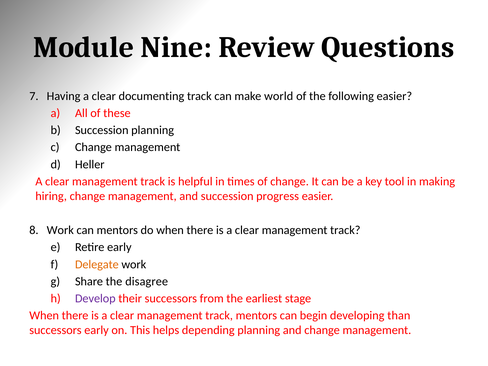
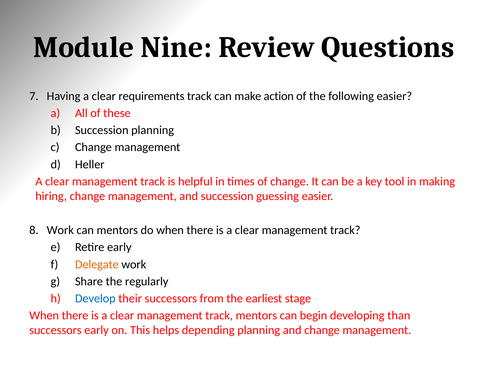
documenting: documenting -> requirements
world: world -> action
progress: progress -> guessing
disagree: disagree -> regularly
Develop colour: purple -> blue
